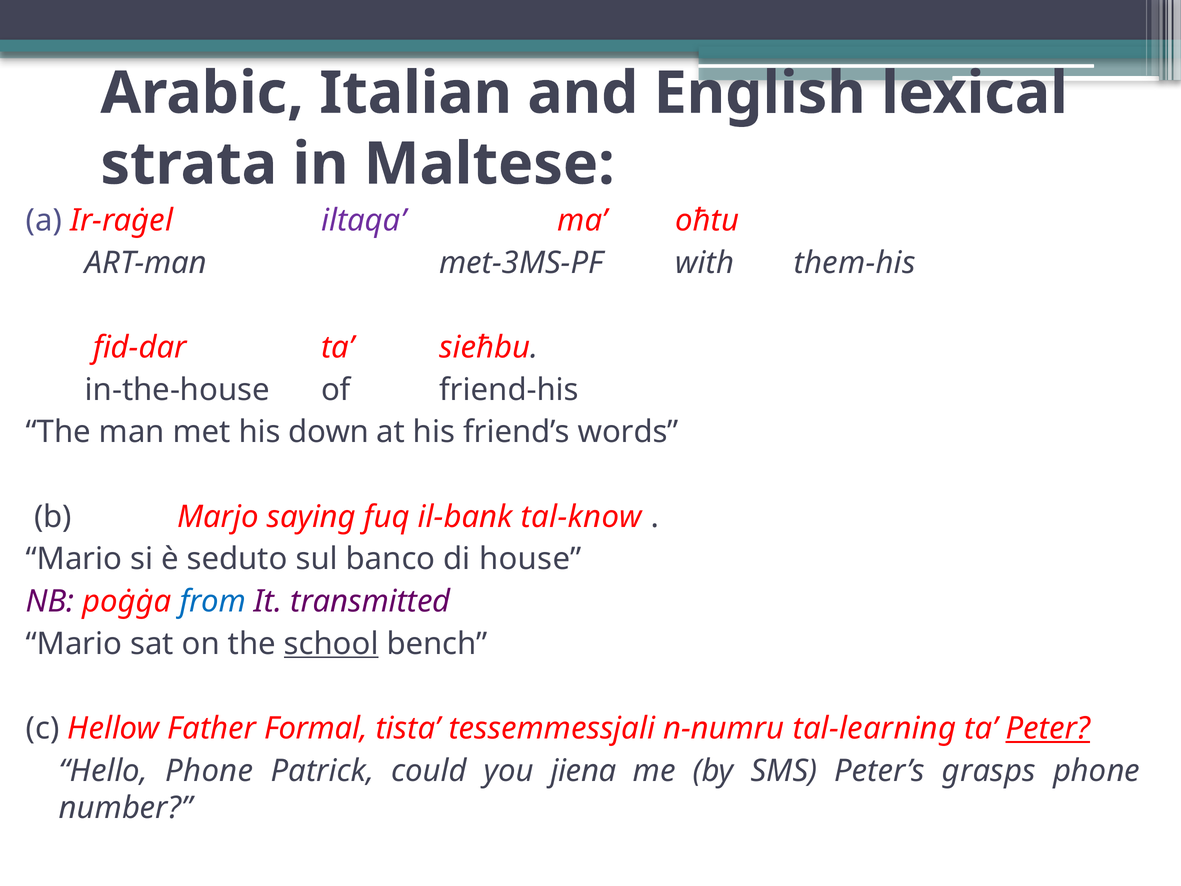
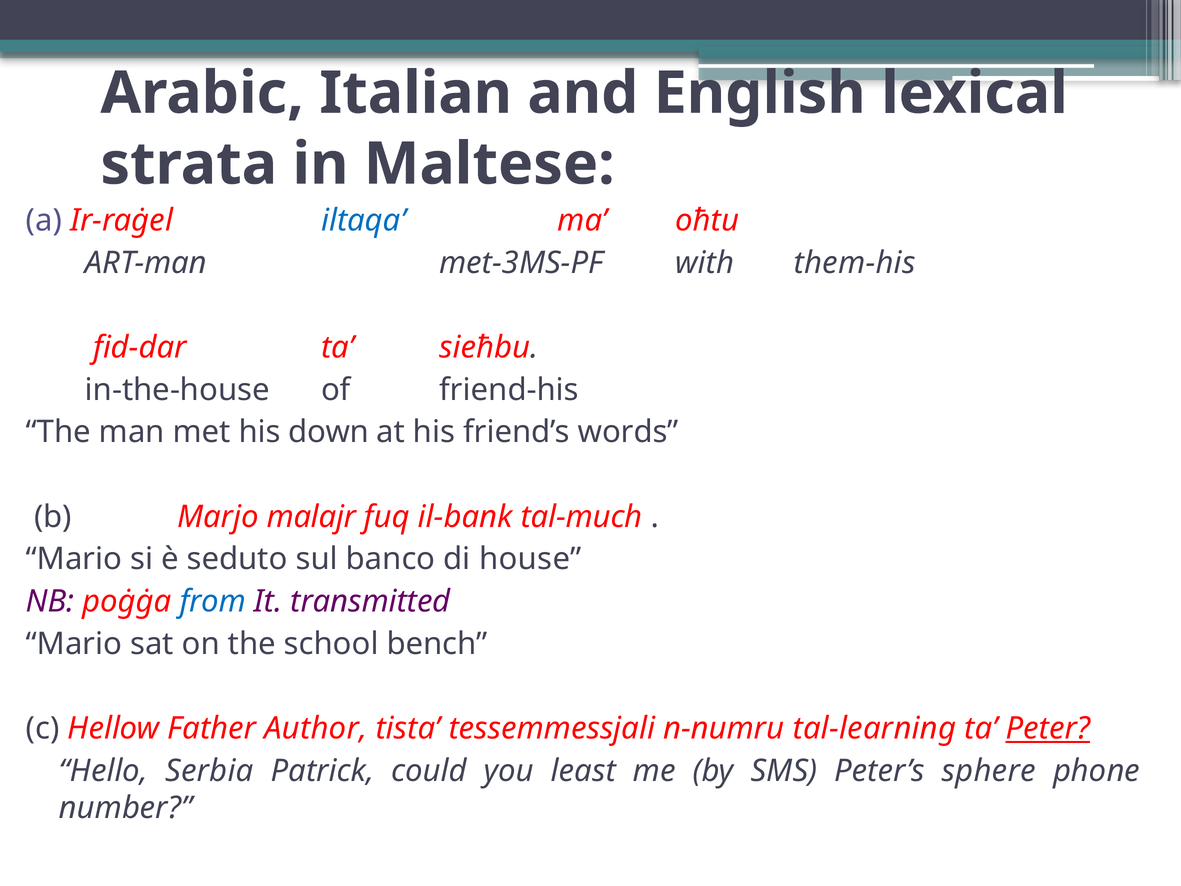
iltaqa colour: purple -> blue
saying: saying -> malajr
tal-know: tal-know -> tal-much
school underline: present -> none
Formal: Formal -> Author
Hello Phone: Phone -> Serbia
jiena: jiena -> least
grasps: grasps -> sphere
